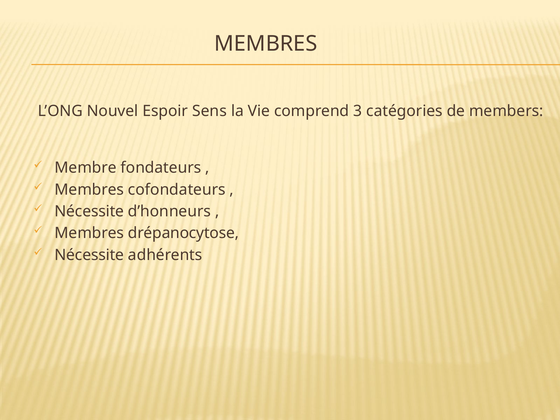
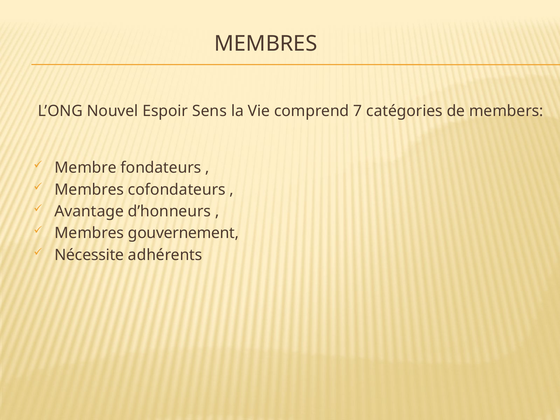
3: 3 -> 7
Nécessite at (89, 211): Nécessite -> Avantage
drépanocytose: drépanocytose -> gouvernement
